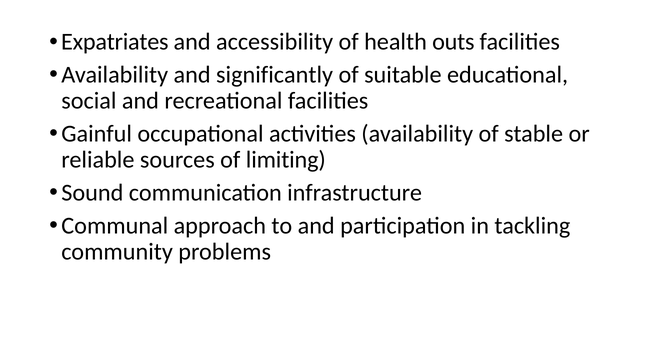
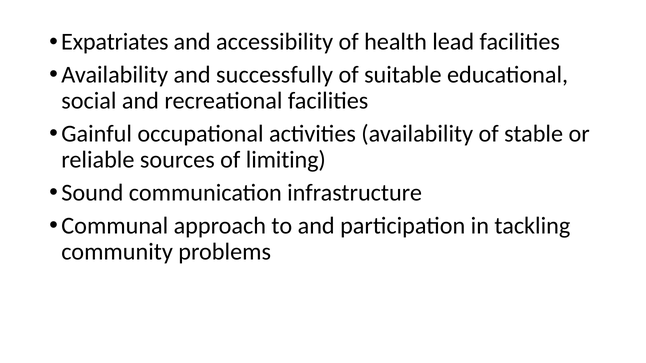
outs: outs -> lead
significantly: significantly -> successfully
